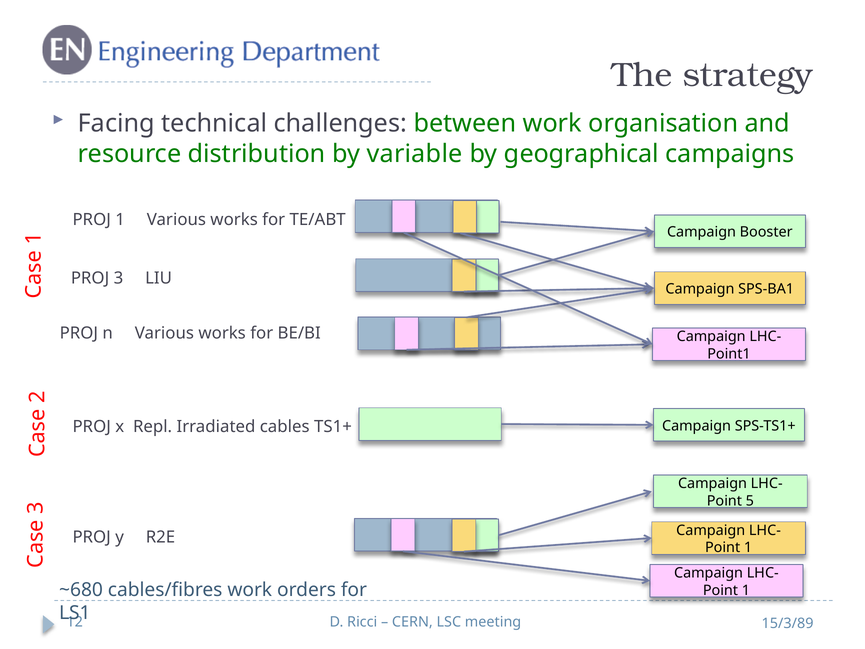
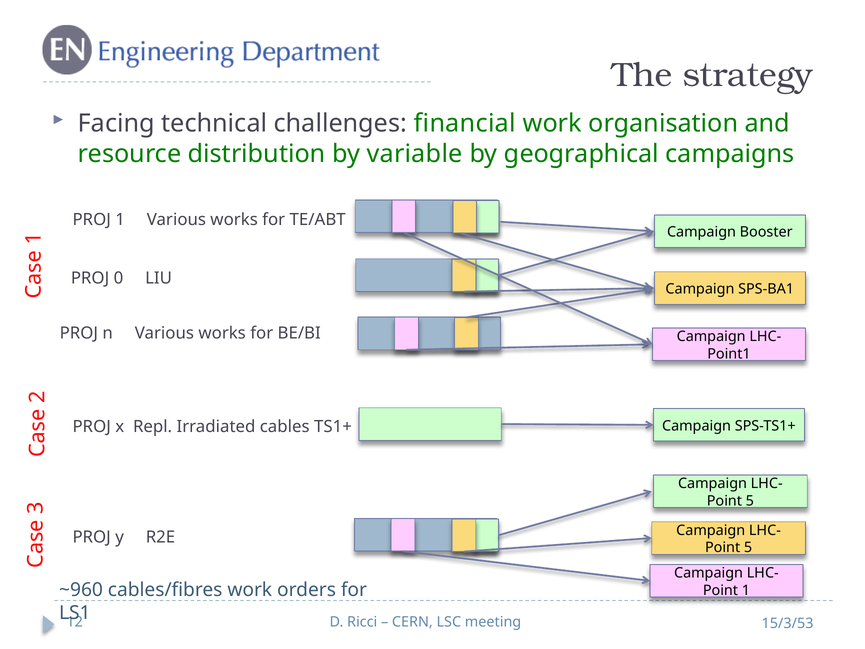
between: between -> financial
PROJ 3: 3 -> 0
1 at (748, 547): 1 -> 5
~680: ~680 -> ~960
15/3/89: 15/3/89 -> 15/3/53
